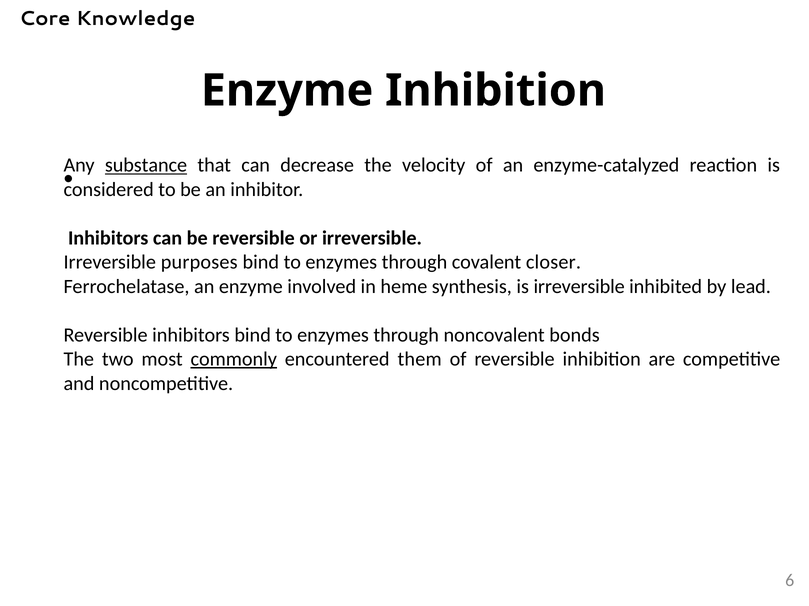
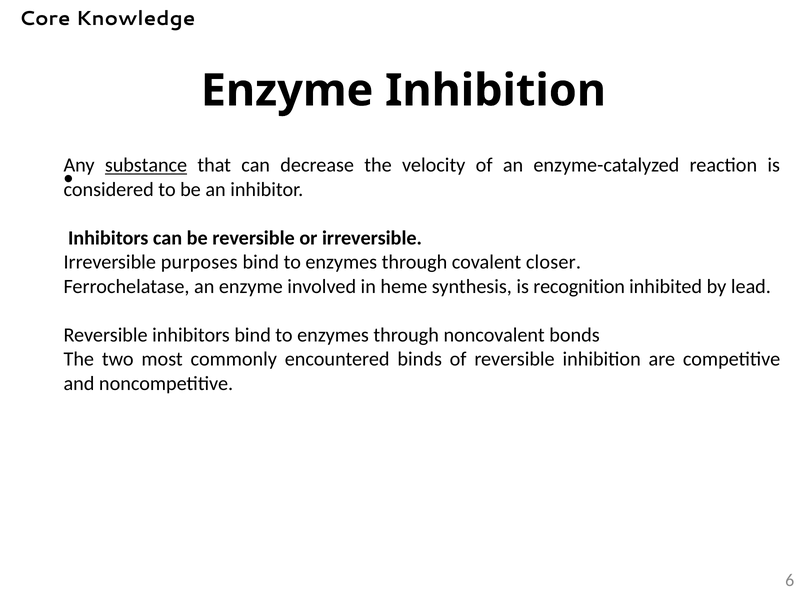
is irreversible: irreversible -> recognition
commonly underline: present -> none
them: them -> binds
